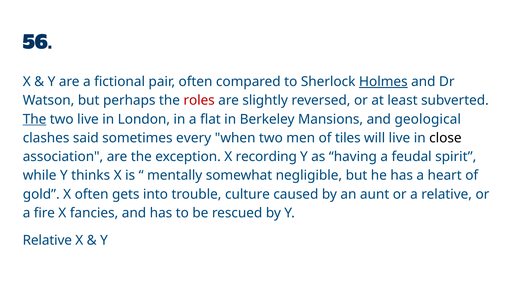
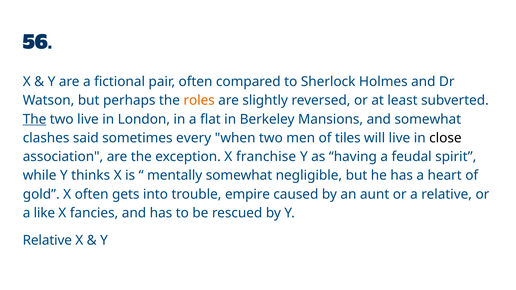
Holmes underline: present -> none
roles colour: red -> orange
and geological: geological -> somewhat
recording: recording -> franchise
culture: culture -> empire
fire: fire -> like
